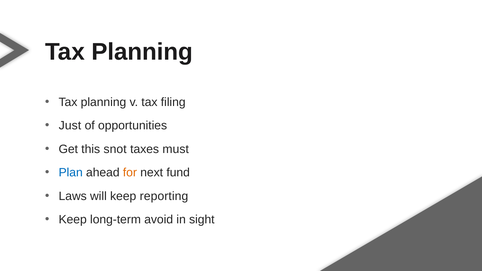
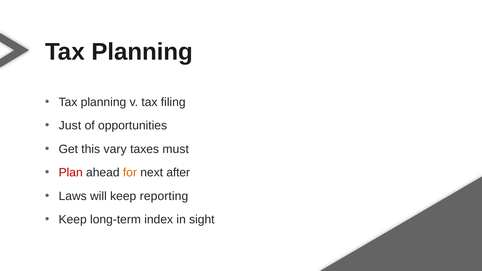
snot: snot -> vary
Plan colour: blue -> red
fund: fund -> after
avoid: avoid -> index
